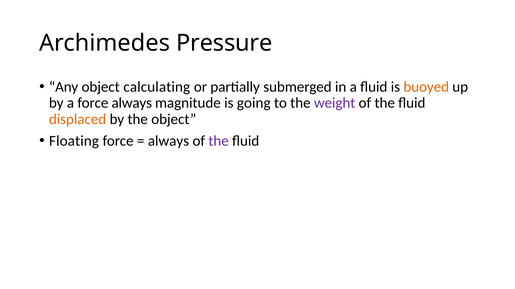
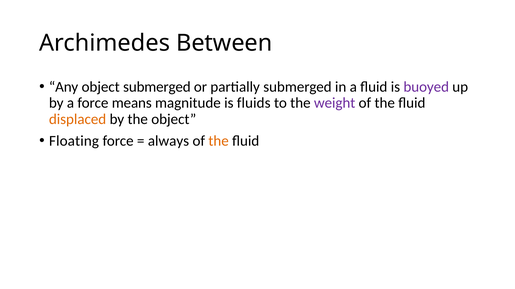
Pressure: Pressure -> Between
object calculating: calculating -> submerged
buoyed colour: orange -> purple
force always: always -> means
going: going -> fluids
the at (219, 141) colour: purple -> orange
